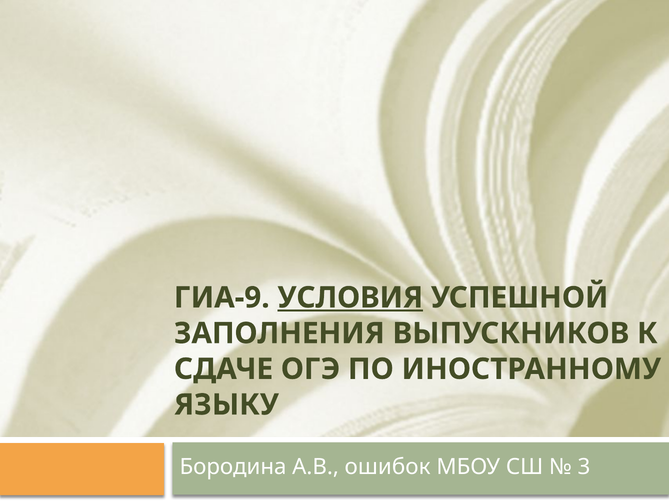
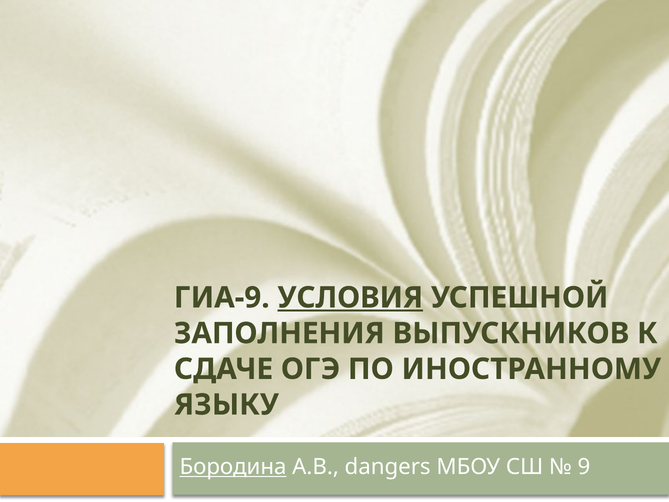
Бородина underline: none -> present
ошибок: ошибок -> dangers
3: 3 -> 9
